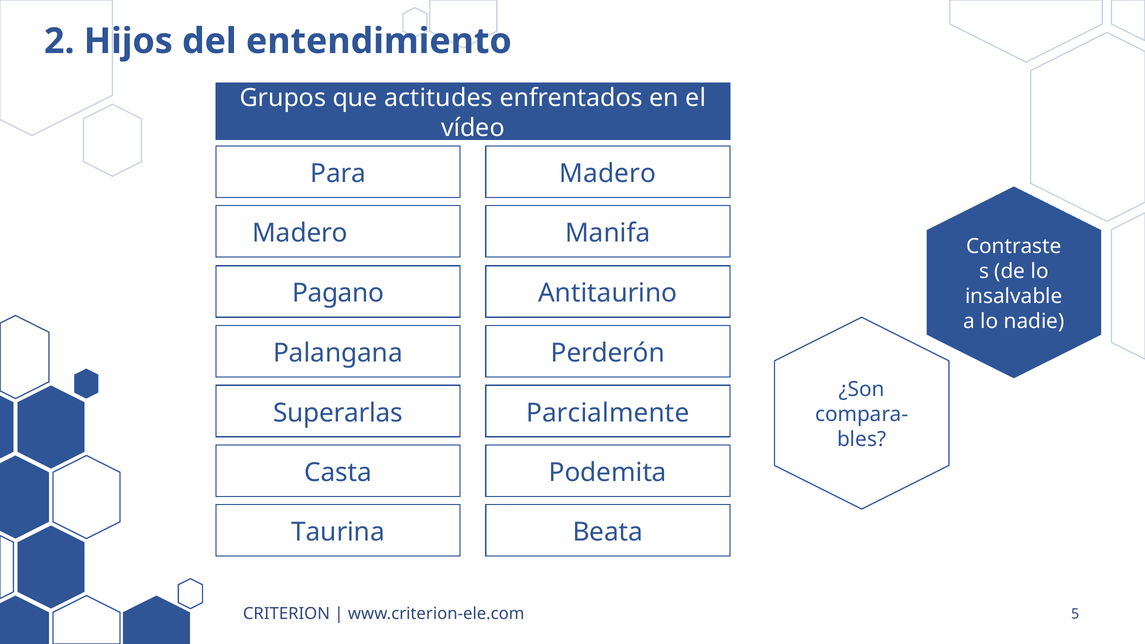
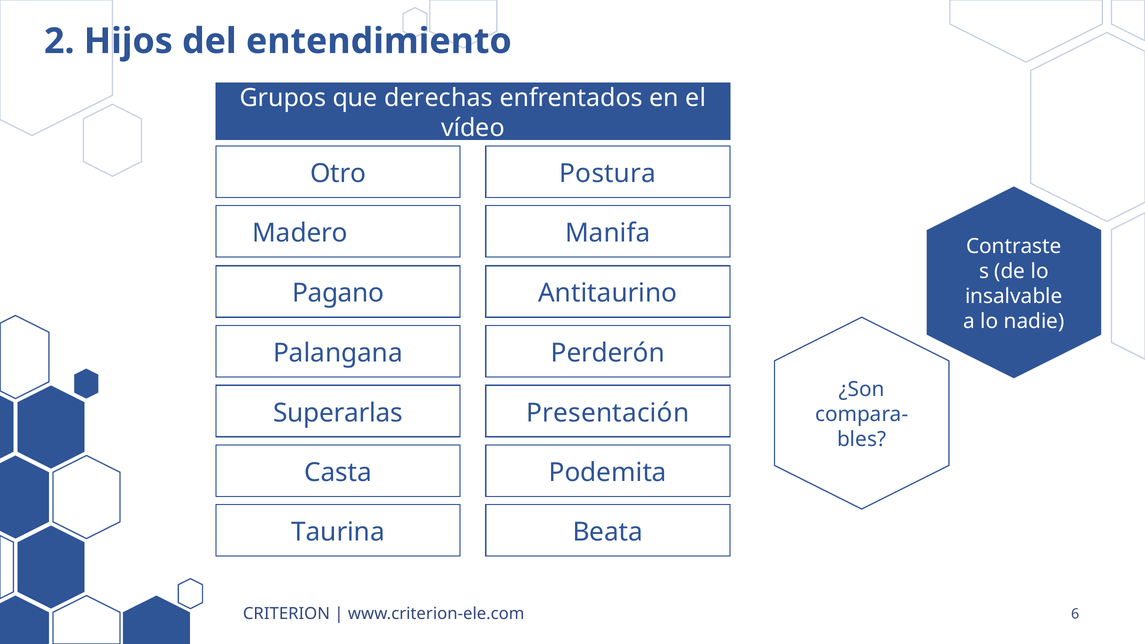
actitudes: actitudes -> derechas
Para: Para -> Otro
Madero at (608, 174): Madero -> Postura
Parcialmente: Parcialmente -> Presentación
5: 5 -> 6
